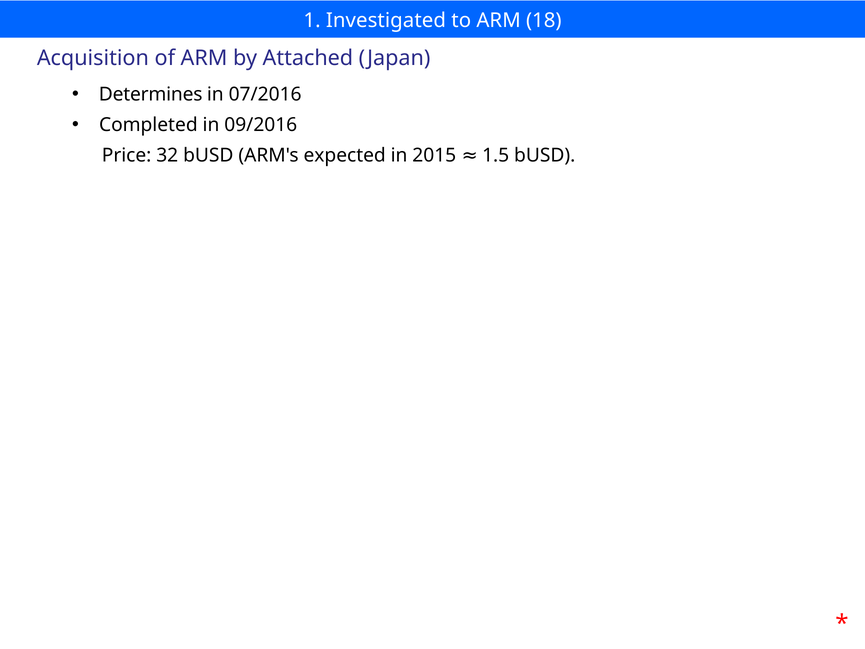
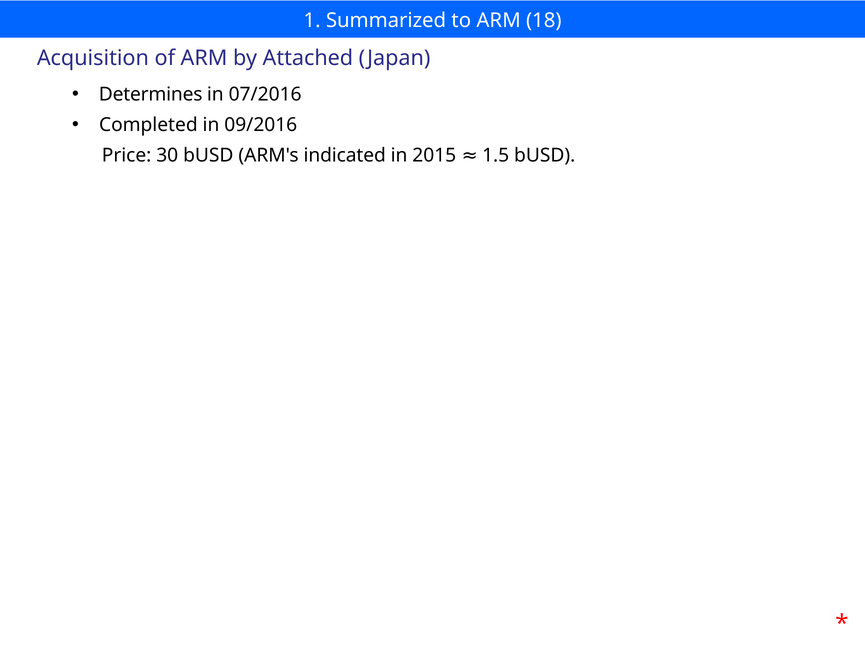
Investigated: Investigated -> Summarized
32: 32 -> 30
expected: expected -> indicated
